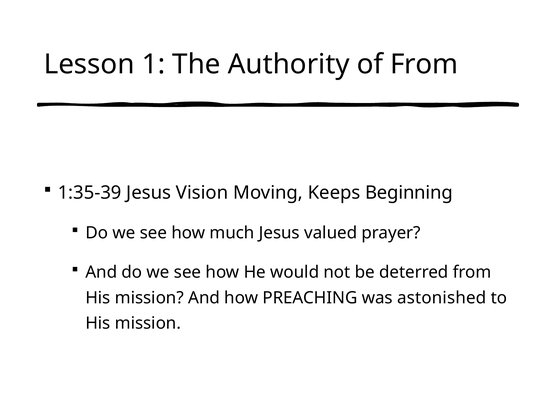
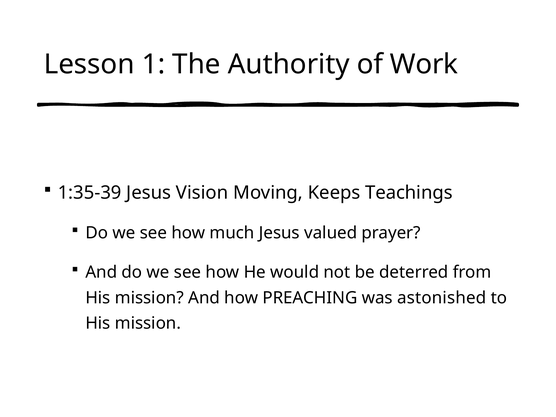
of From: From -> Work
Beginning: Beginning -> Teachings
